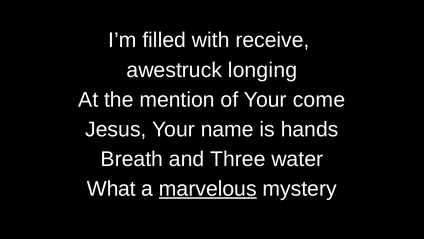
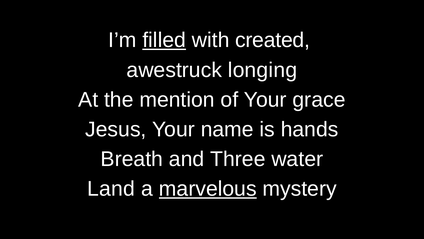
filled underline: none -> present
receive: receive -> created
come: come -> grace
What: What -> Land
